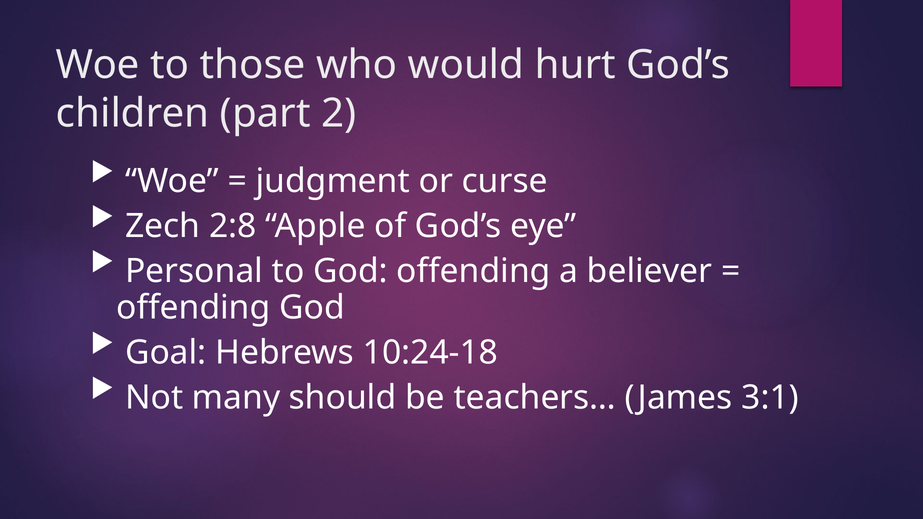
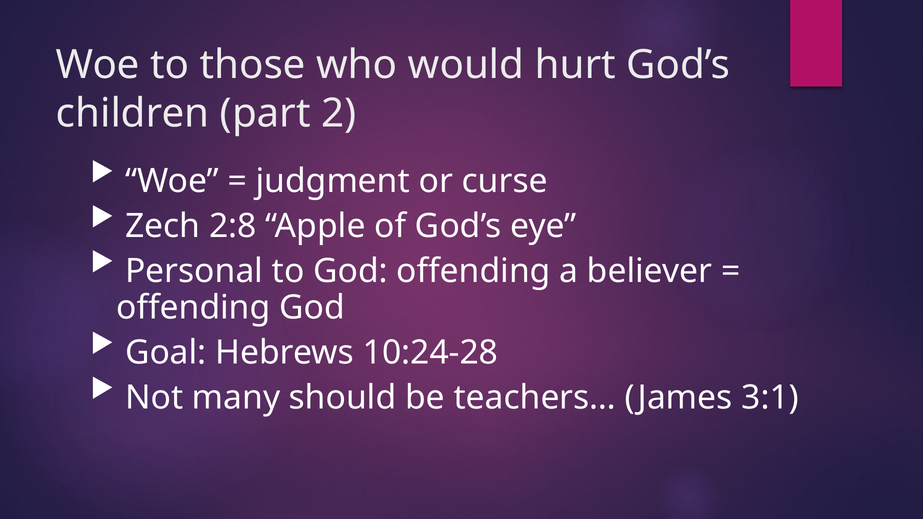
10:24-18: 10:24-18 -> 10:24-28
